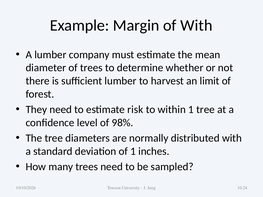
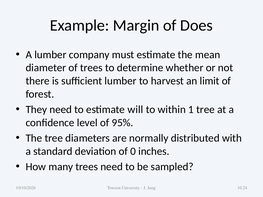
of With: With -> Does
risk: risk -> will
98%: 98% -> 95%
of 1: 1 -> 0
